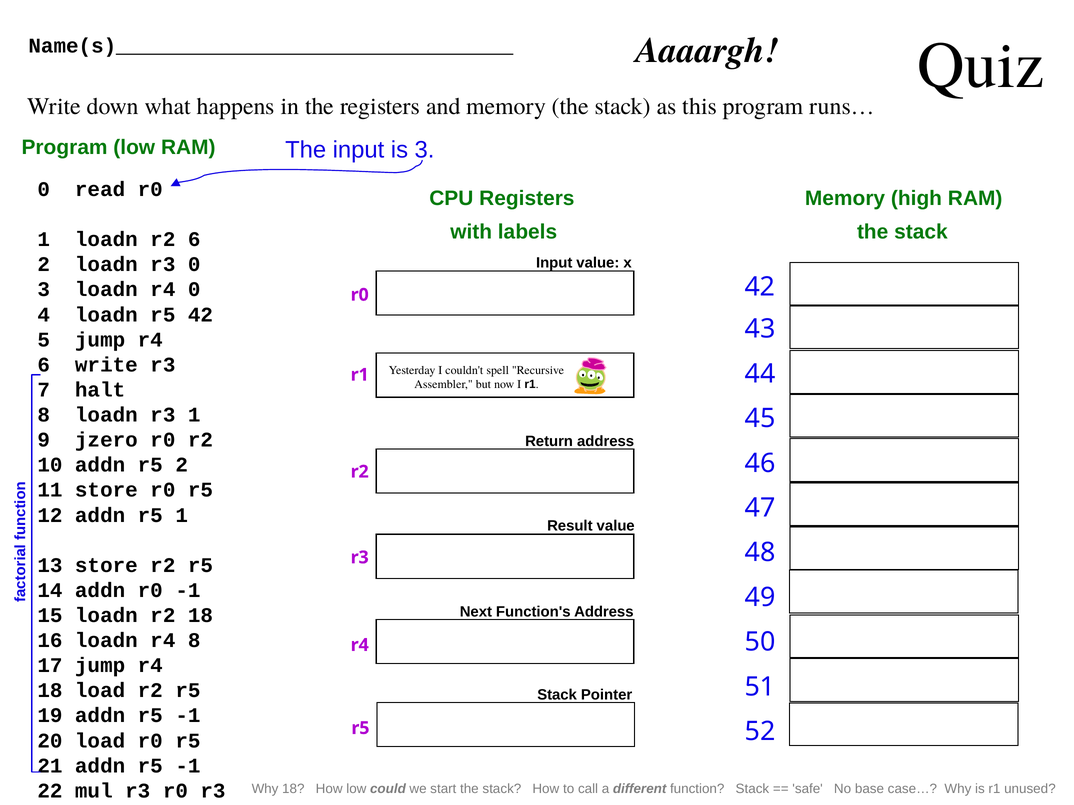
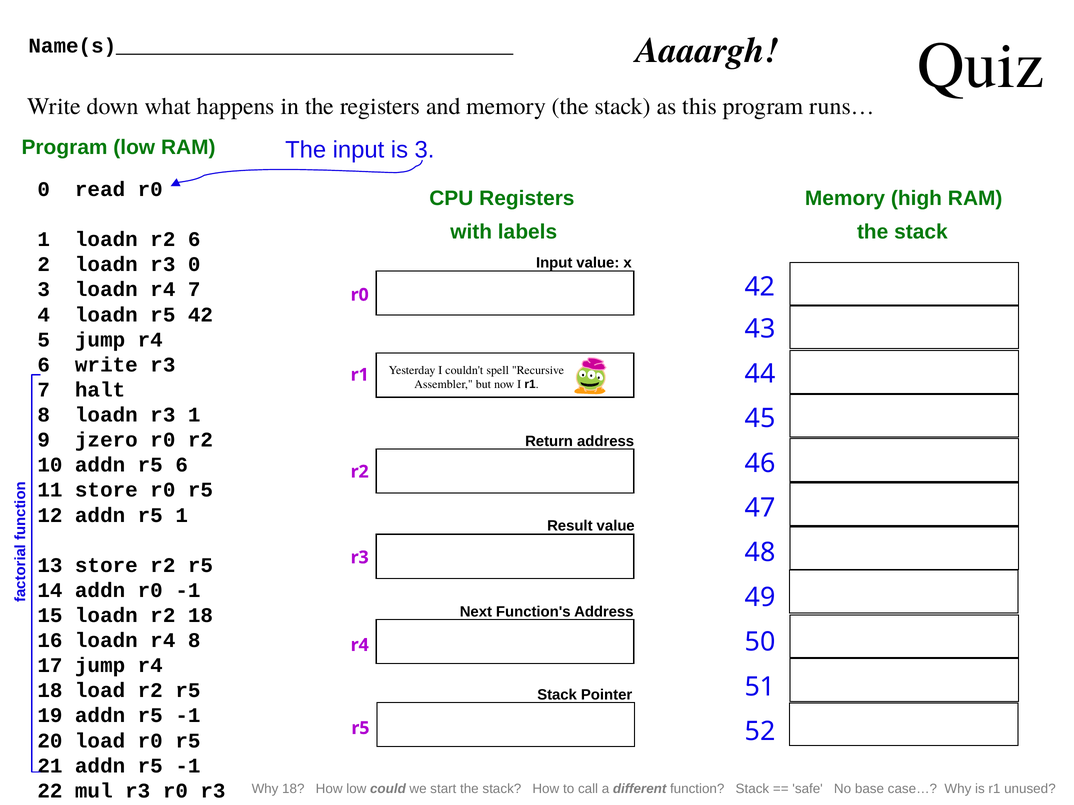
r4 0: 0 -> 7
r5 2: 2 -> 6
